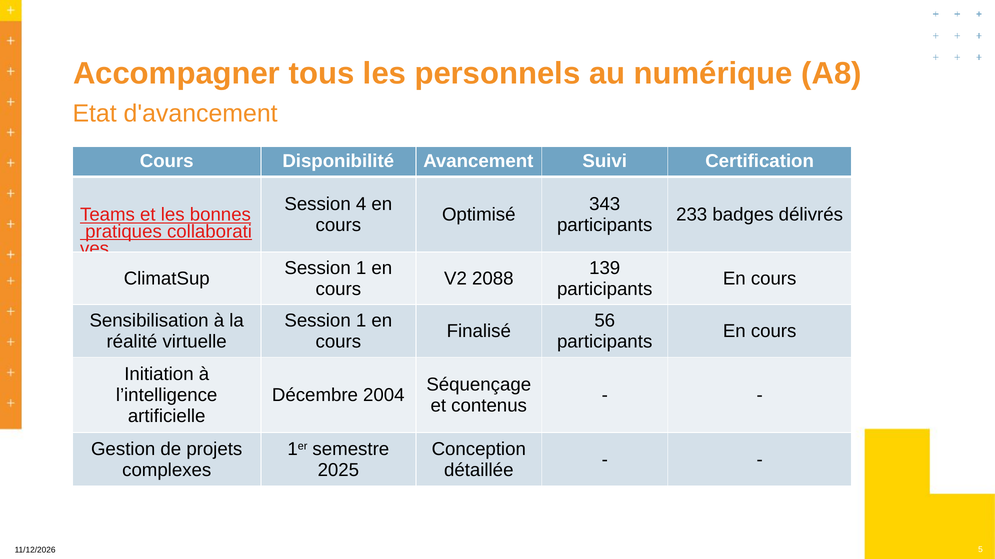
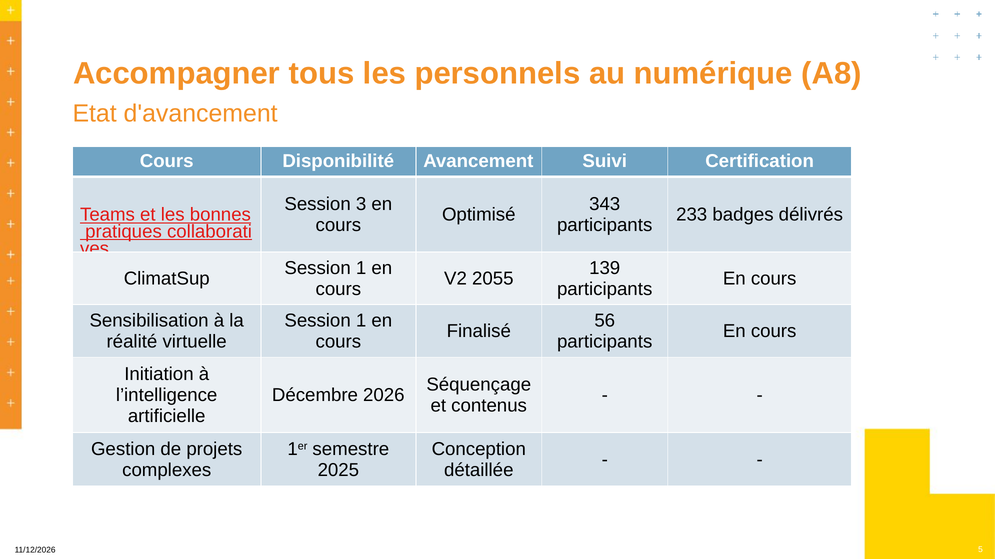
4: 4 -> 3
2088: 2088 -> 2055
2004: 2004 -> 2026
